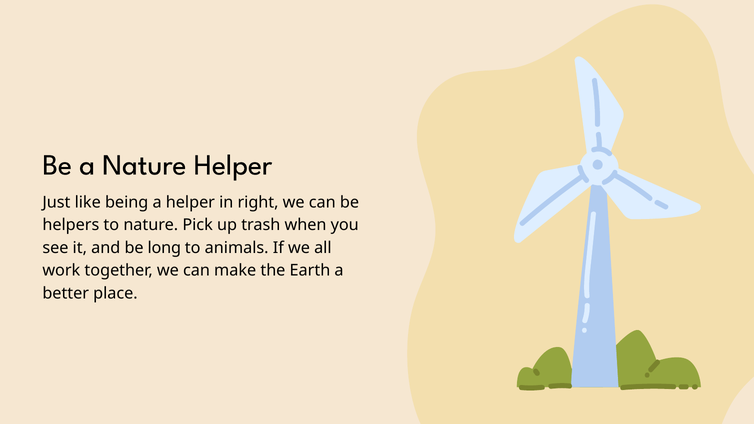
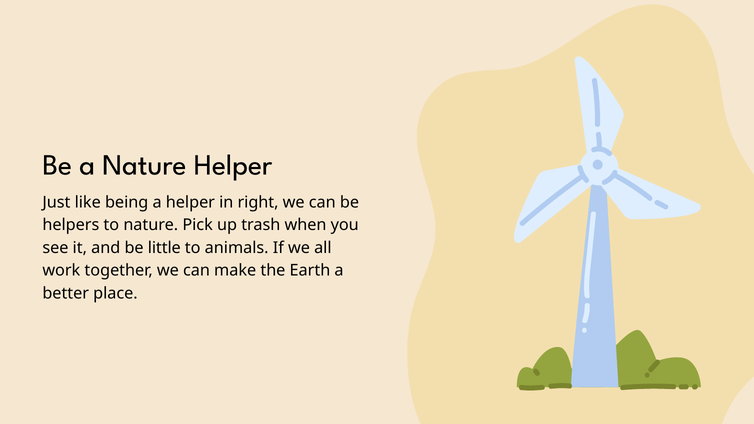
long: long -> little
